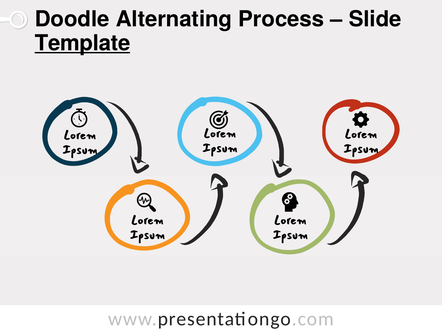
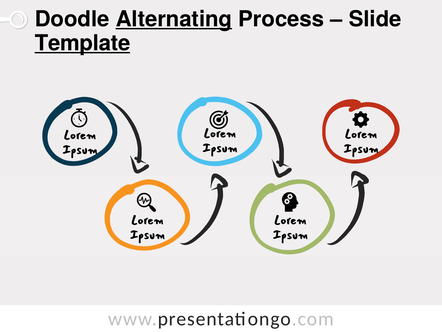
Alternating underline: none -> present
